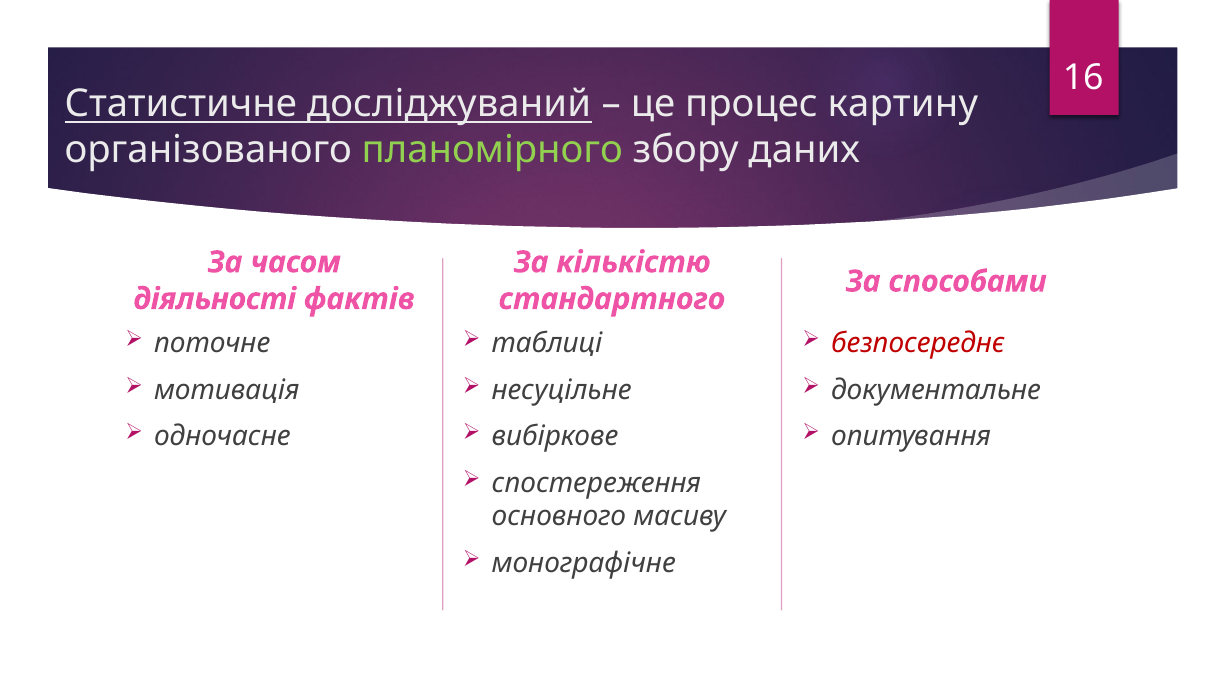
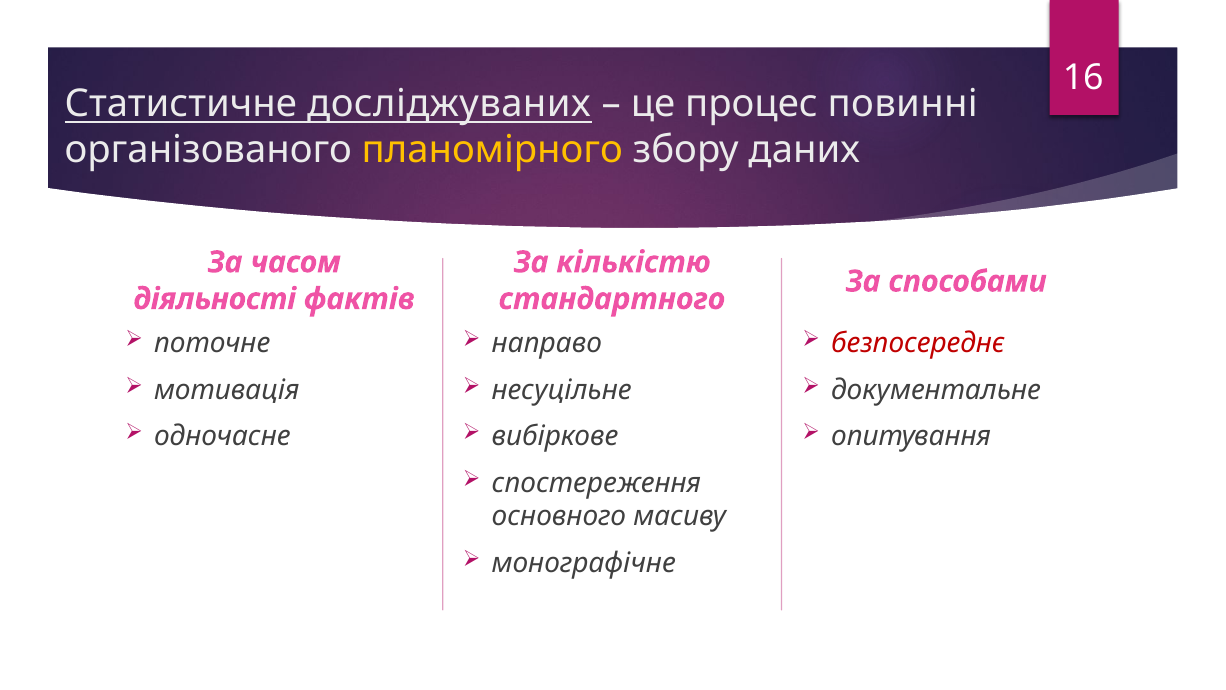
досліджуваний: досліджуваний -> досліджуваних
картину: картину -> повинні
планомірного colour: light green -> yellow
таблиці: таблиці -> направо
